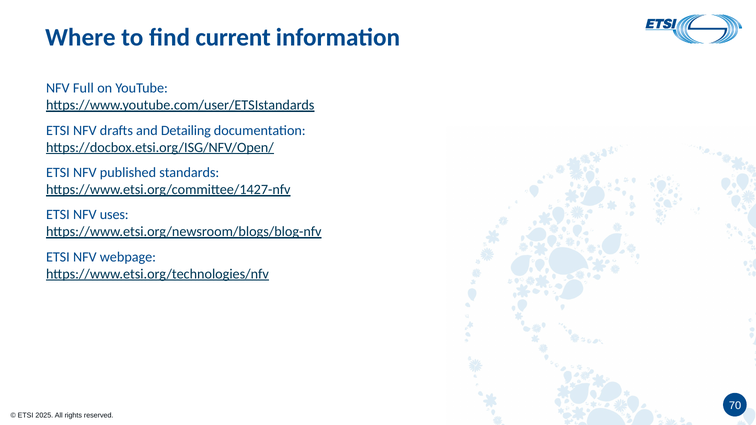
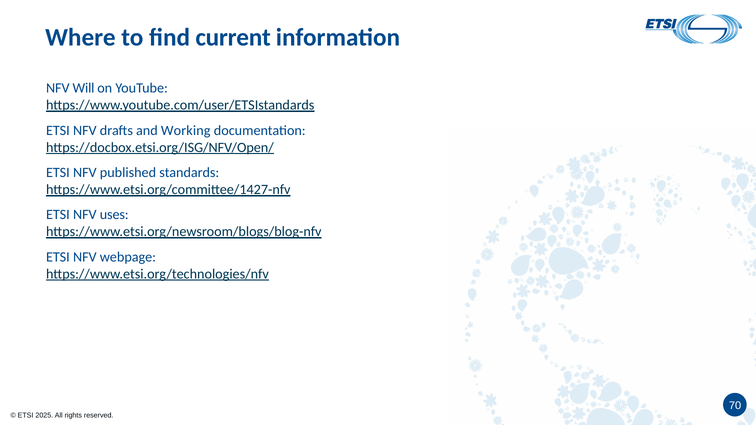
Full: Full -> Will
Detailing: Detailing -> Working
